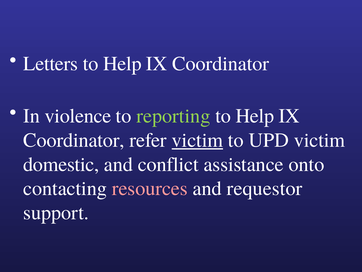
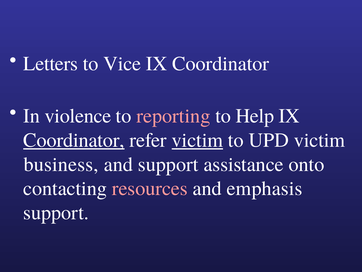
Help at (122, 64): Help -> Vice
reporting colour: light green -> pink
Coordinator at (74, 140) underline: none -> present
domestic: domestic -> business
and conflict: conflict -> support
requestor: requestor -> emphasis
